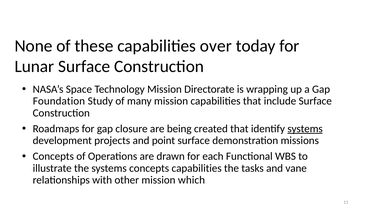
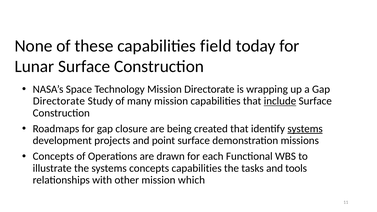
over: over -> field
Foundation at (59, 101): Foundation -> Directorate
include underline: none -> present
vane: vane -> tools
